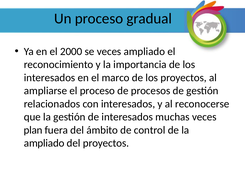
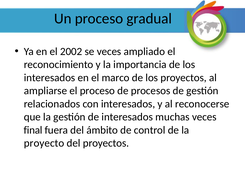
2000: 2000 -> 2002
plan: plan -> final
ampliado at (44, 143): ampliado -> proyecto
